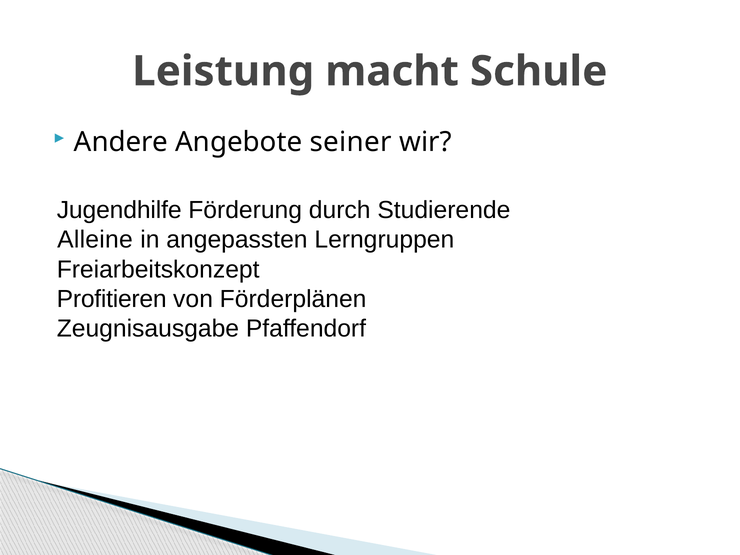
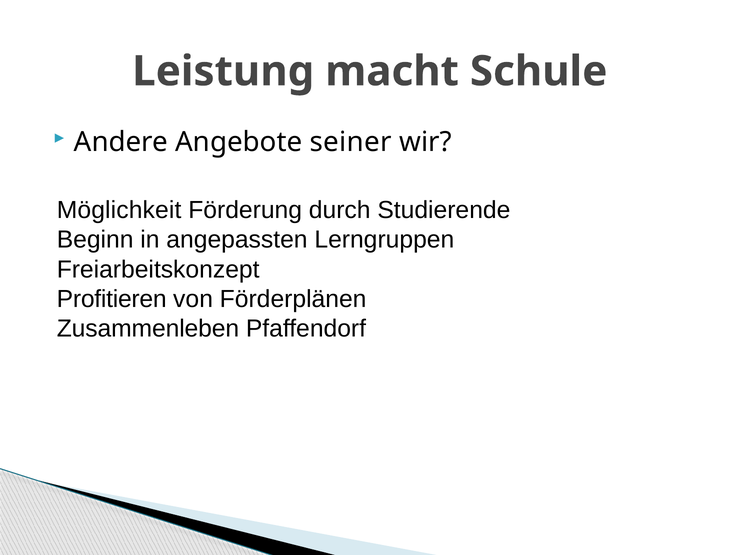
Jugendhilfe: Jugendhilfe -> Möglichkeit
Alleine: Alleine -> Beginn
Zeugnisausgabe: Zeugnisausgabe -> Zusammenleben
